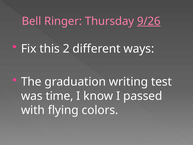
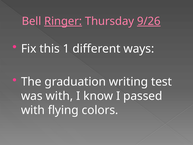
Ringer underline: none -> present
2: 2 -> 1
was time: time -> with
